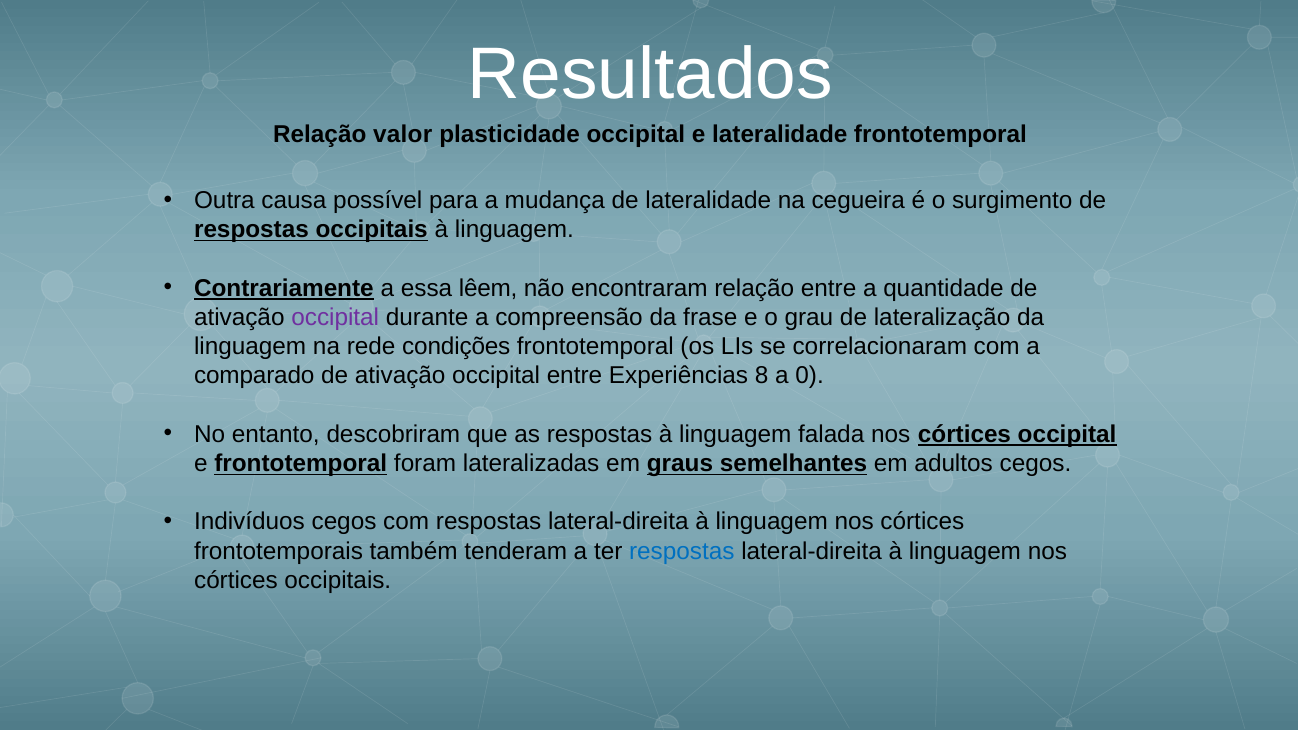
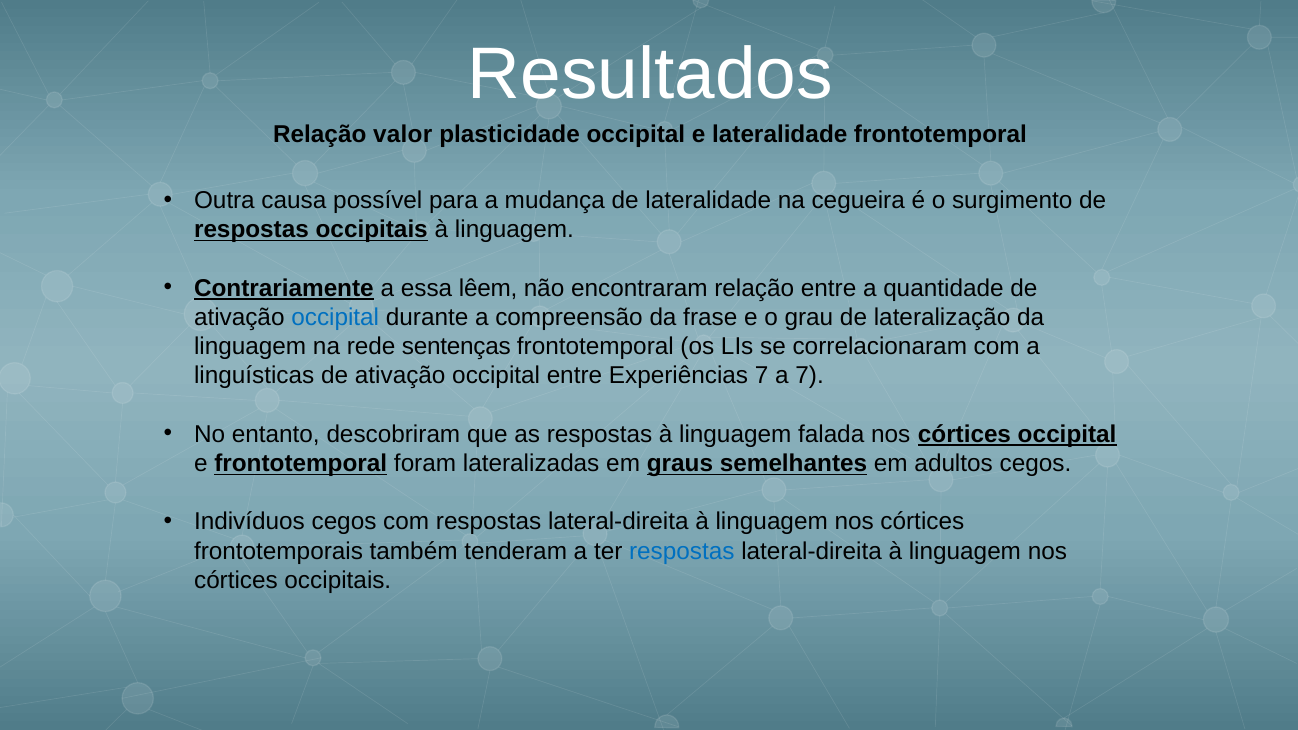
occipital at (335, 318) colour: purple -> blue
condições: condições -> sentenças
comparado: comparado -> linguísticas
Experiências 8: 8 -> 7
a 0: 0 -> 7
